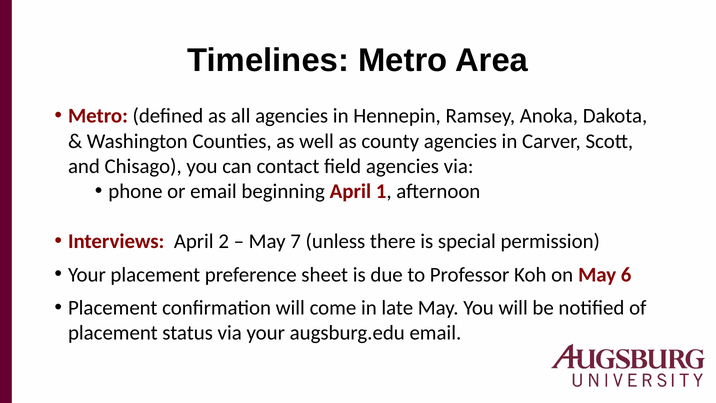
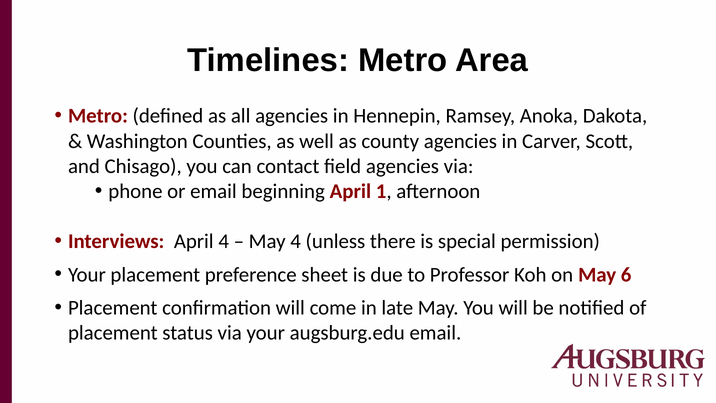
April 2: 2 -> 4
May 7: 7 -> 4
